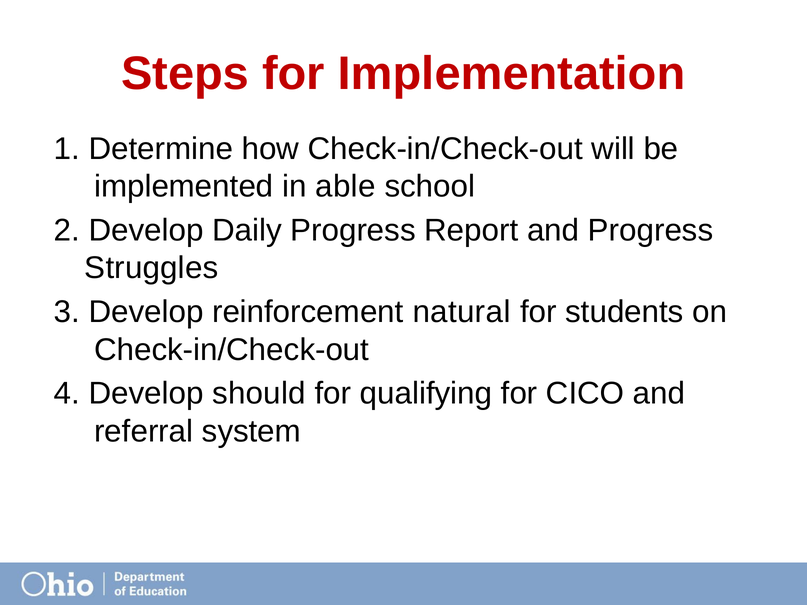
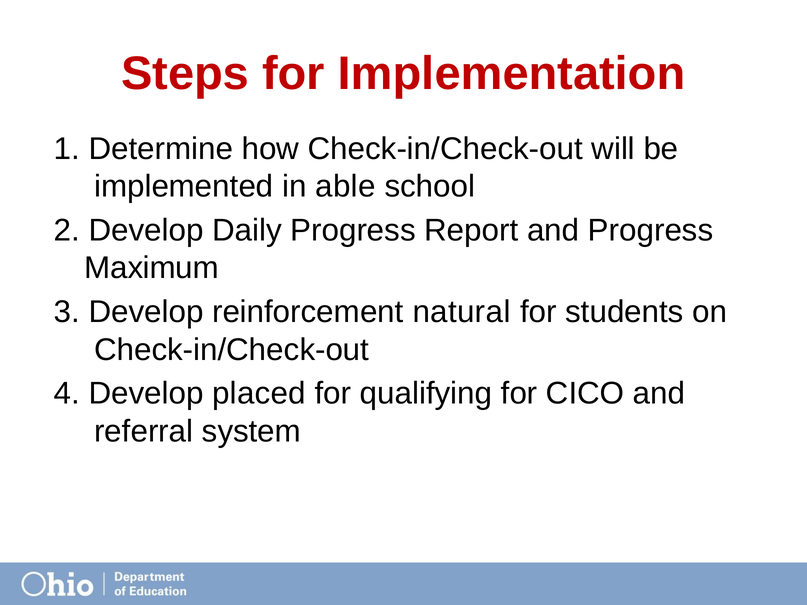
Struggles: Struggles -> Maximum
should: should -> placed
